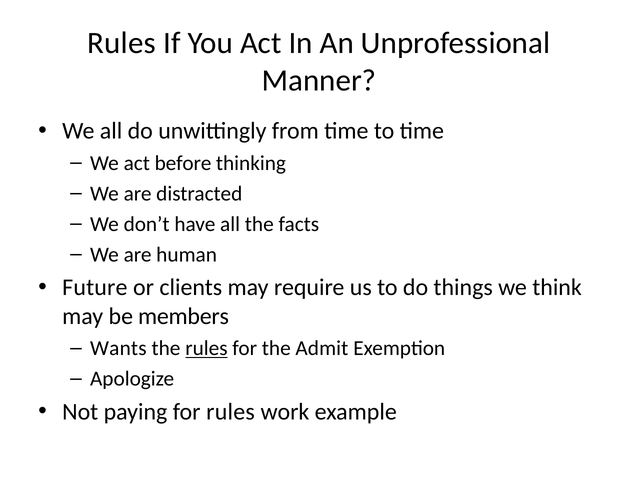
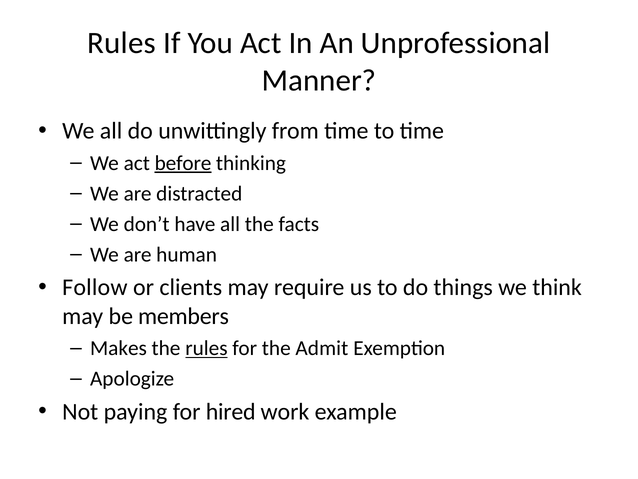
before underline: none -> present
Future: Future -> Follow
Wants: Wants -> Makes
for rules: rules -> hired
